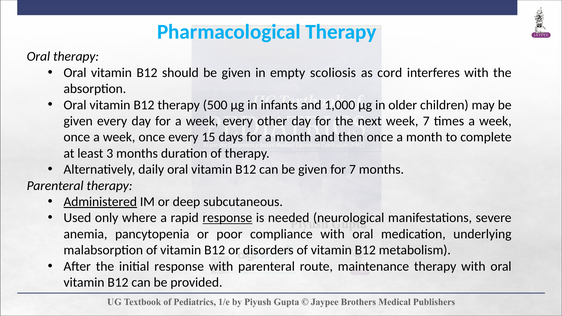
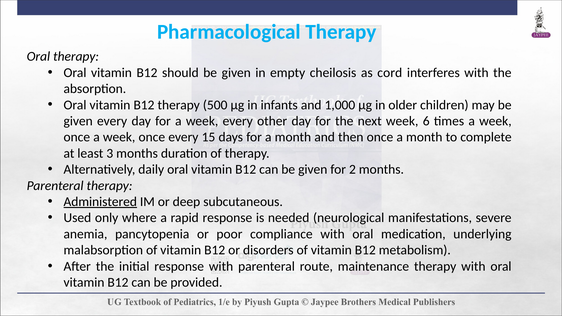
scoliosis: scoliosis -> cheilosis
week 7: 7 -> 6
for 7: 7 -> 2
response at (227, 218) underline: present -> none
